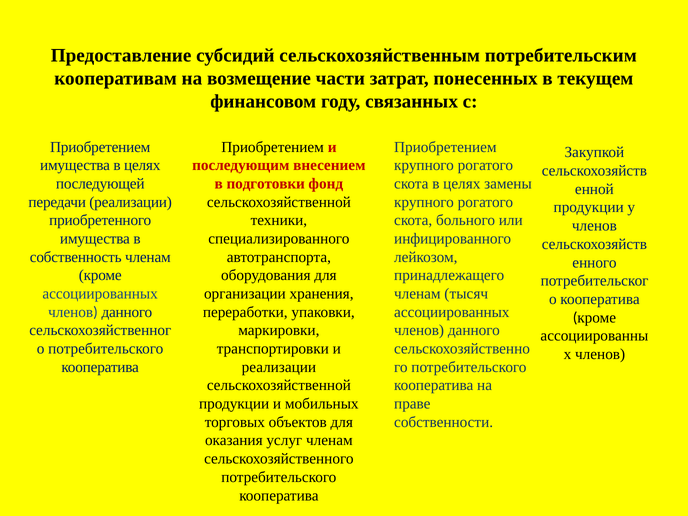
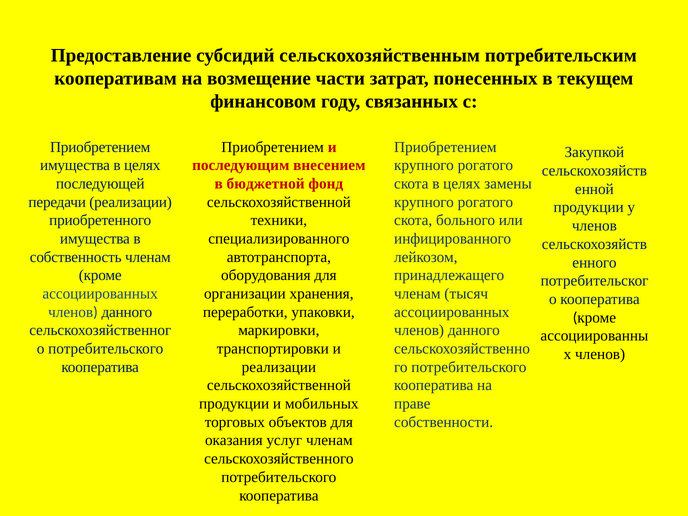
подготовки: подготовки -> бюджетной
